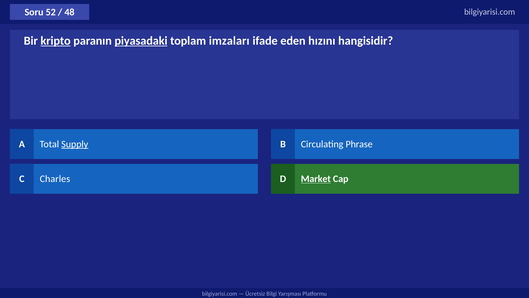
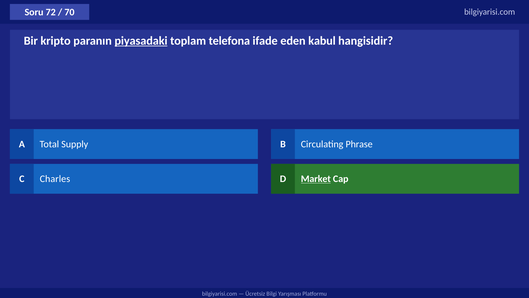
52: 52 -> 72
48: 48 -> 70
kripto underline: present -> none
imzaları: imzaları -> telefona
hızını: hızını -> kabul
Supply underline: present -> none
